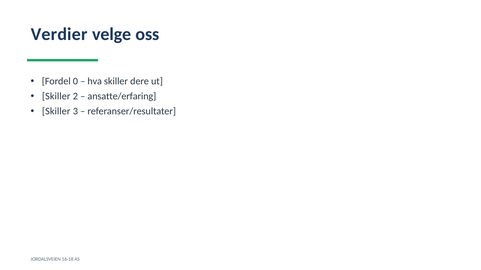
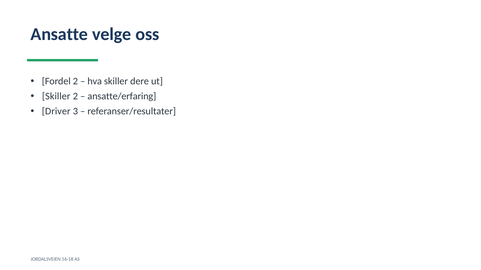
Verdier: Verdier -> Ansatte
Fordel 0: 0 -> 2
Skiller at (56, 112): Skiller -> Driver
